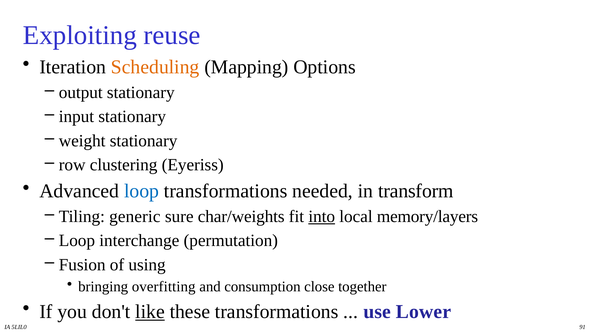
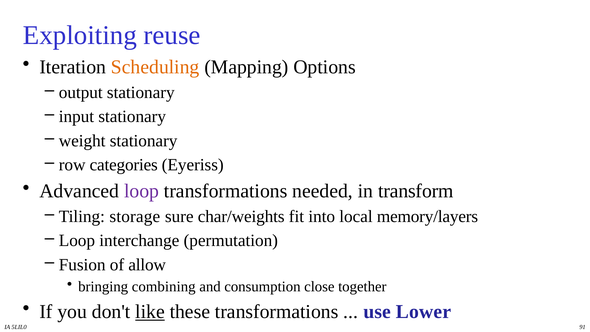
clustering: clustering -> categories
loop at (142, 191) colour: blue -> purple
generic: generic -> storage
into underline: present -> none
using: using -> allow
overfitting: overfitting -> combining
